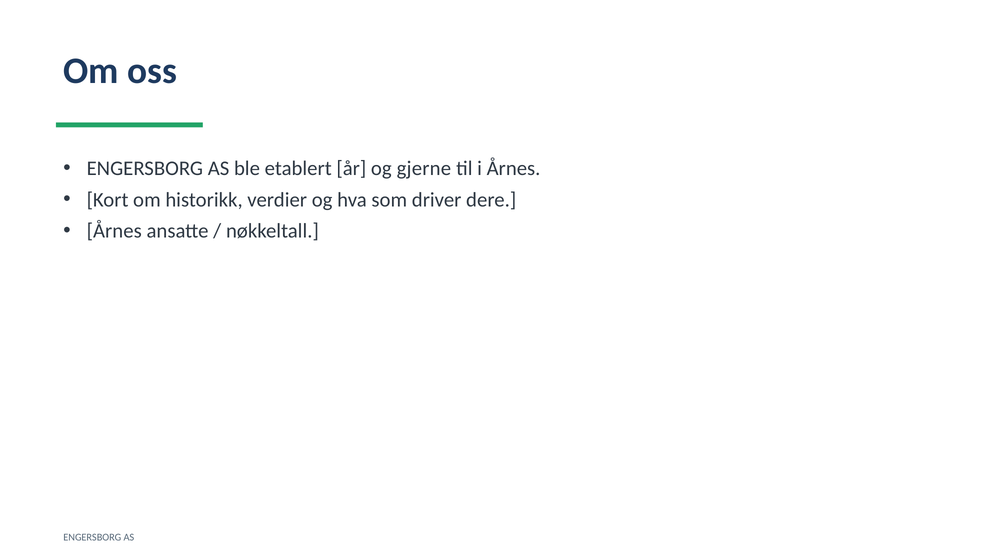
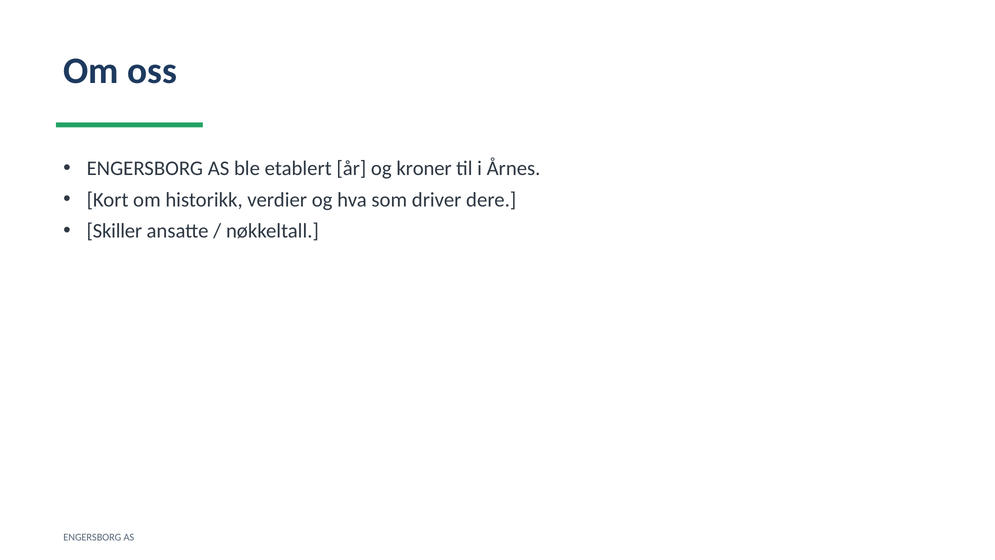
gjerne: gjerne -> kroner
Årnes at (114, 231): Årnes -> Skiller
